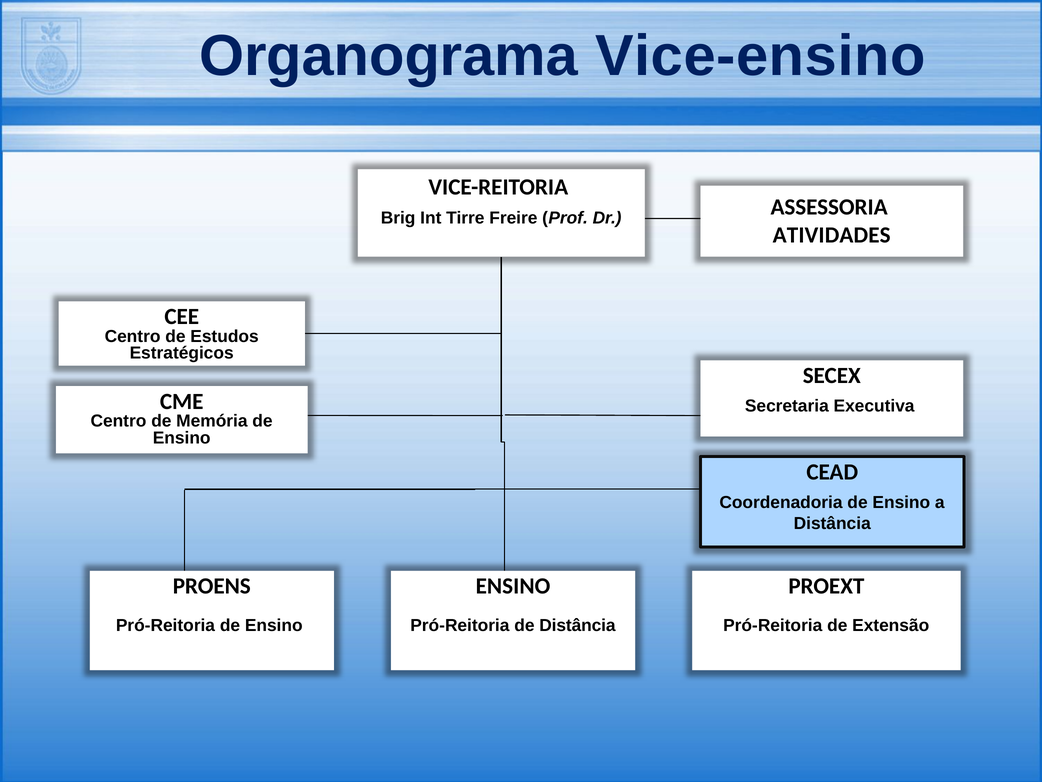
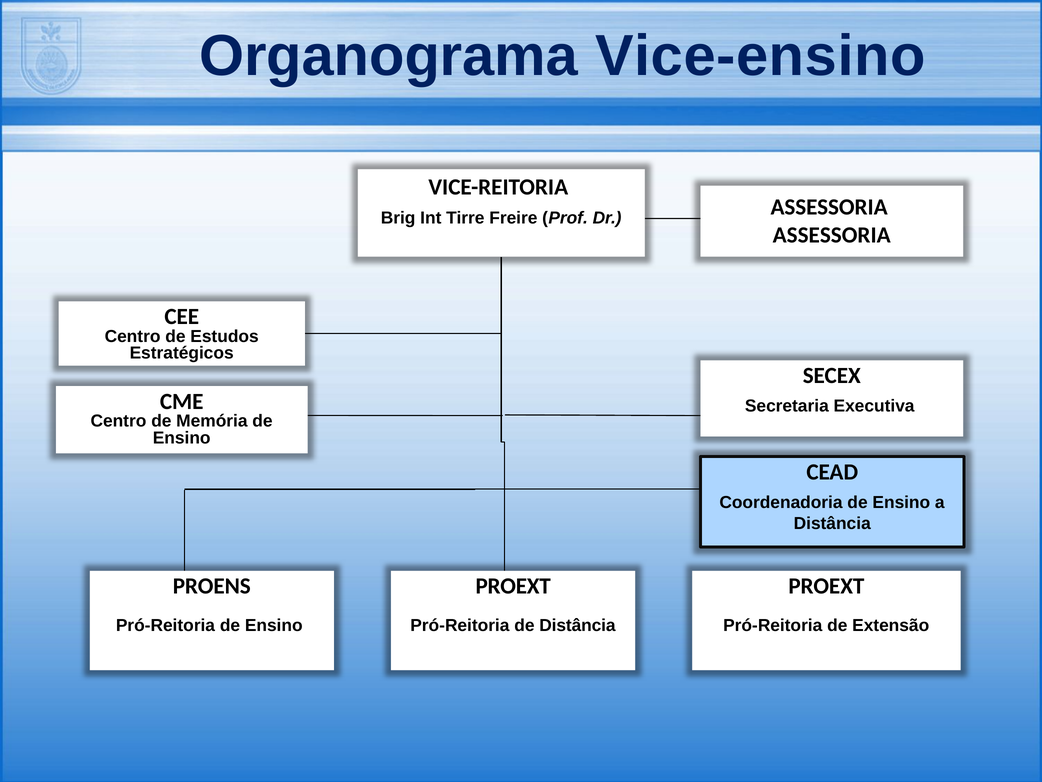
ATIVIDADES at (832, 235): ATIVIDADES -> ASSESSORIA
ENSINO at (513, 586): ENSINO -> PROEXT
